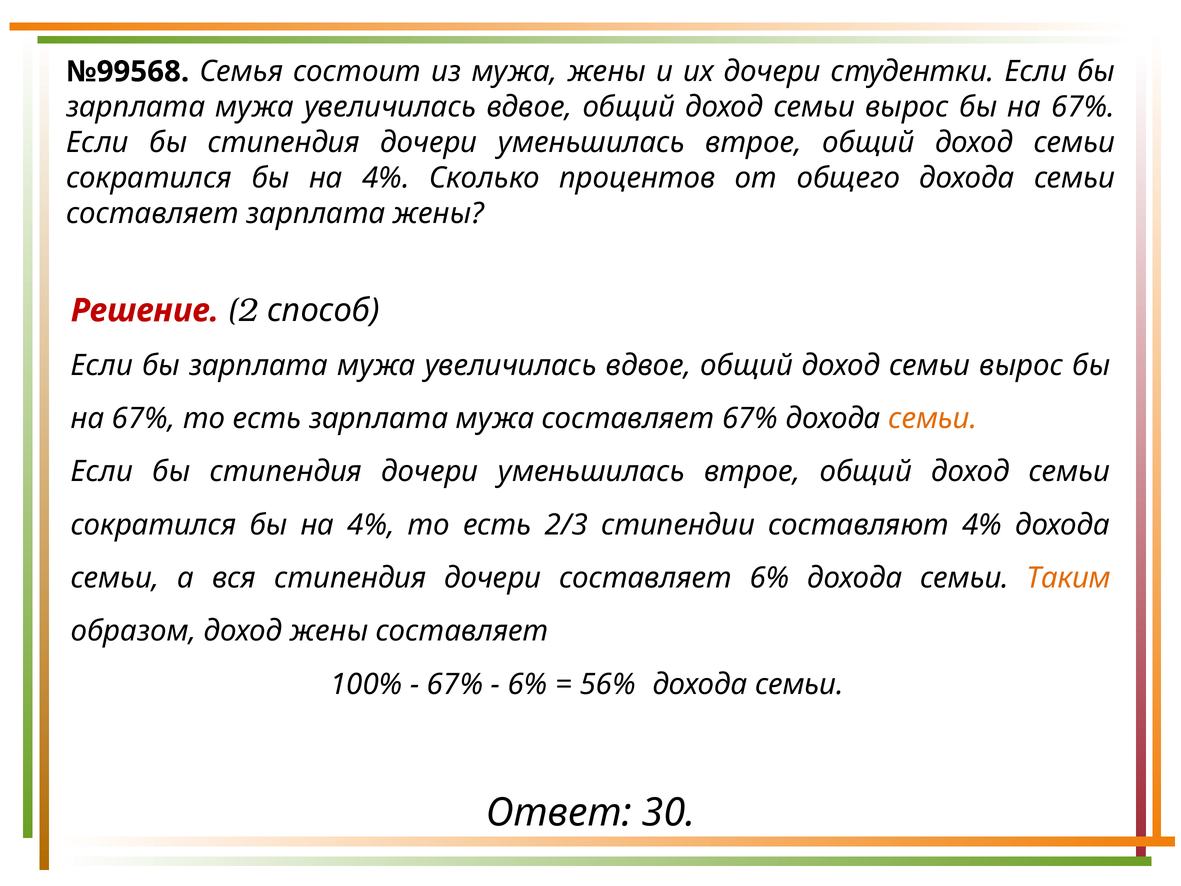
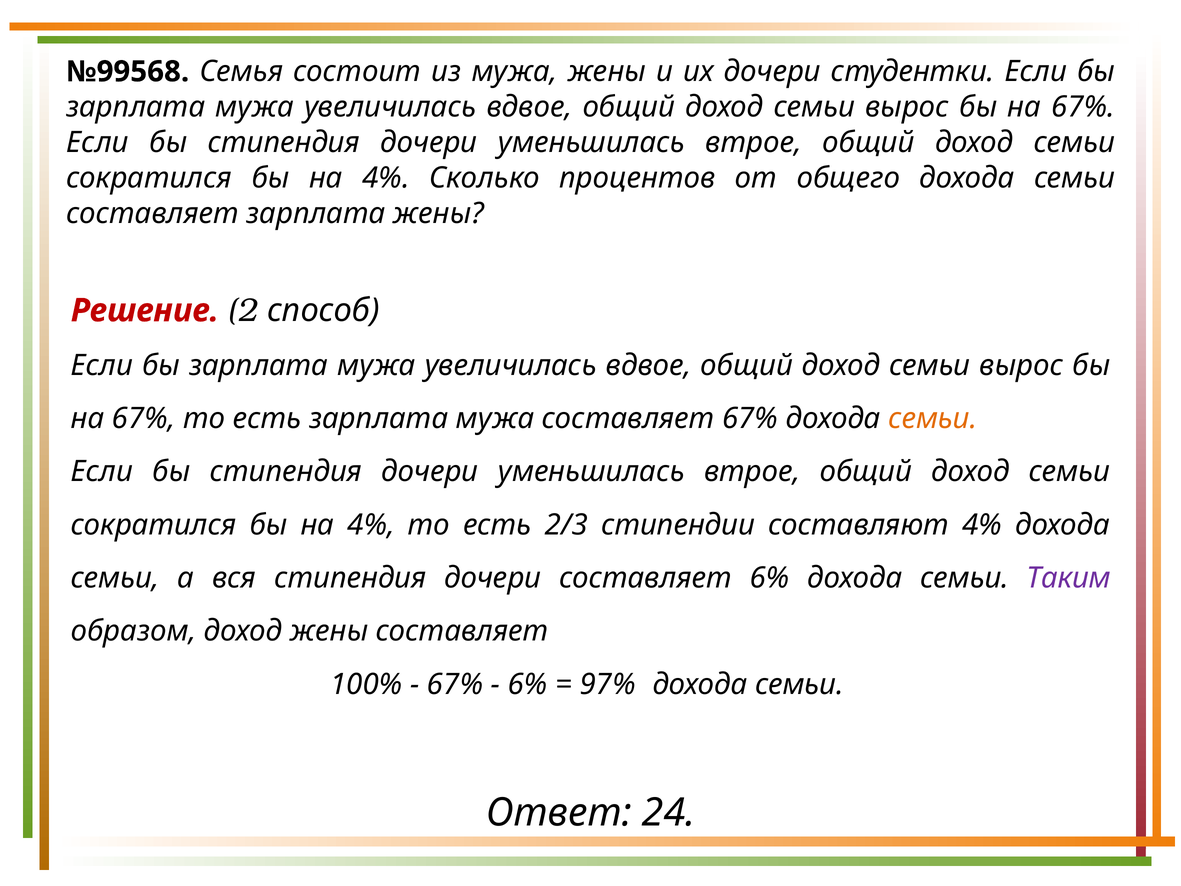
Таким colour: orange -> purple
56%: 56% -> 97%
30: 30 -> 24
